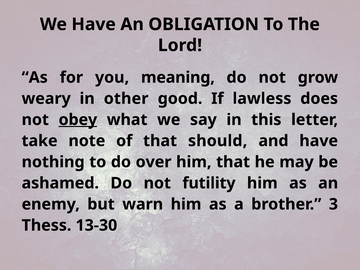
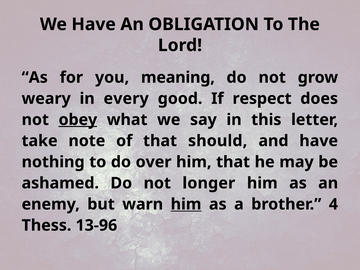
other: other -> every
lawless: lawless -> respect
futility: futility -> longer
him at (186, 204) underline: none -> present
3: 3 -> 4
13-30: 13-30 -> 13-96
